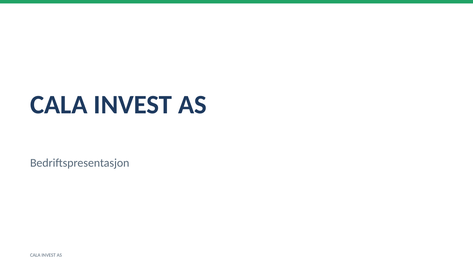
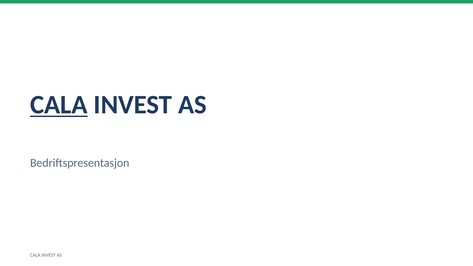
CALA at (59, 105) underline: none -> present
